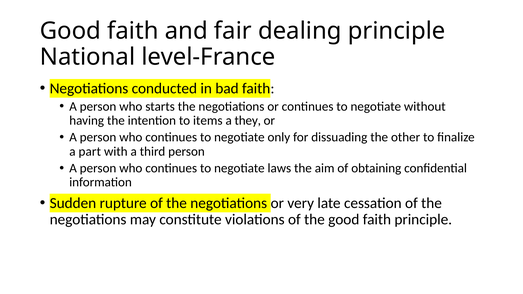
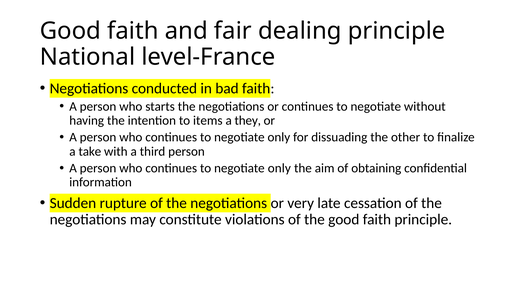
part: part -> take
laws at (279, 168): laws -> only
